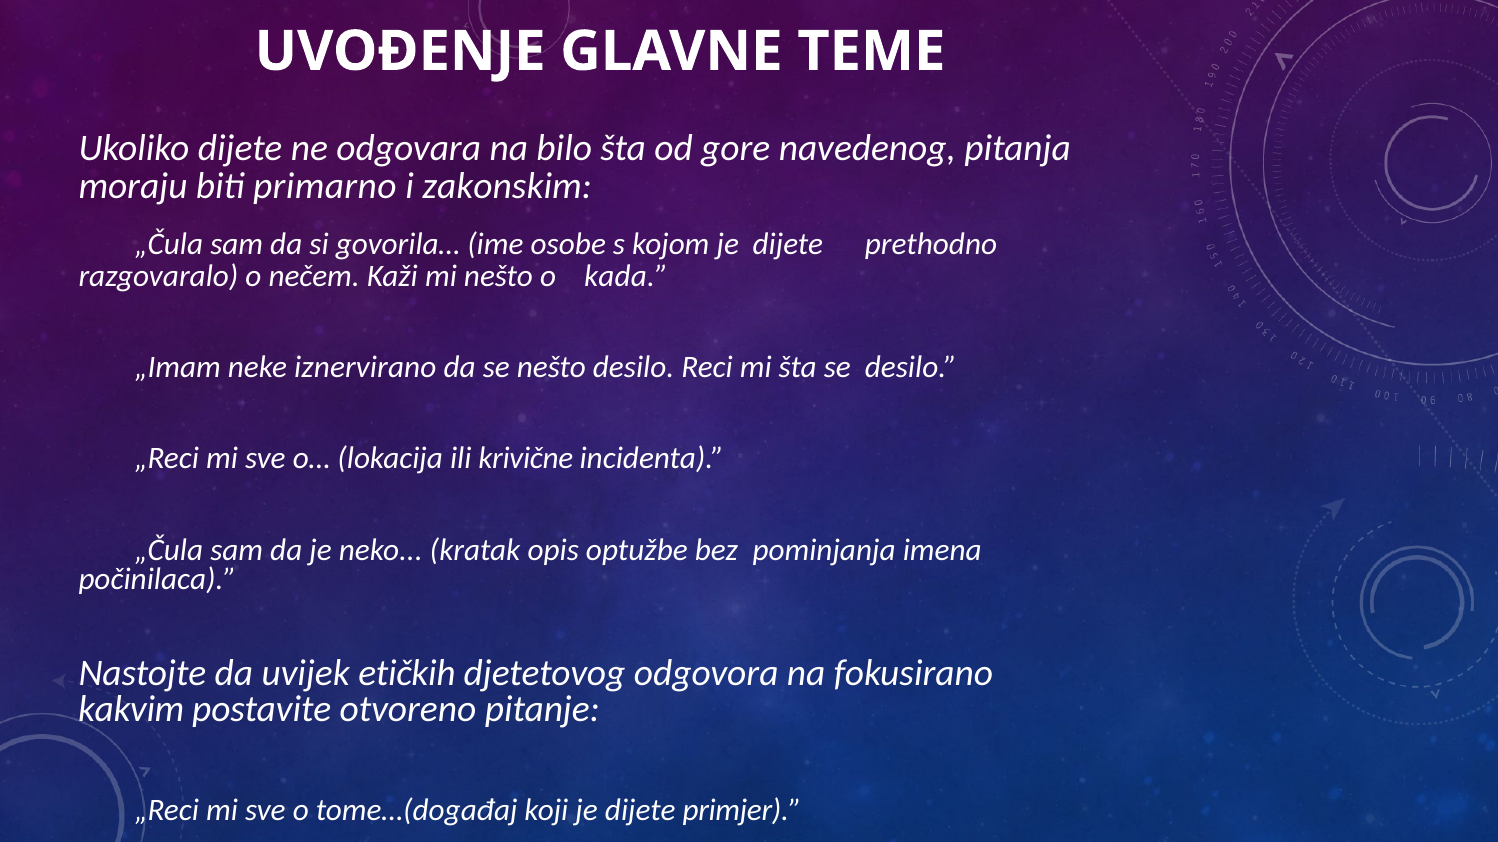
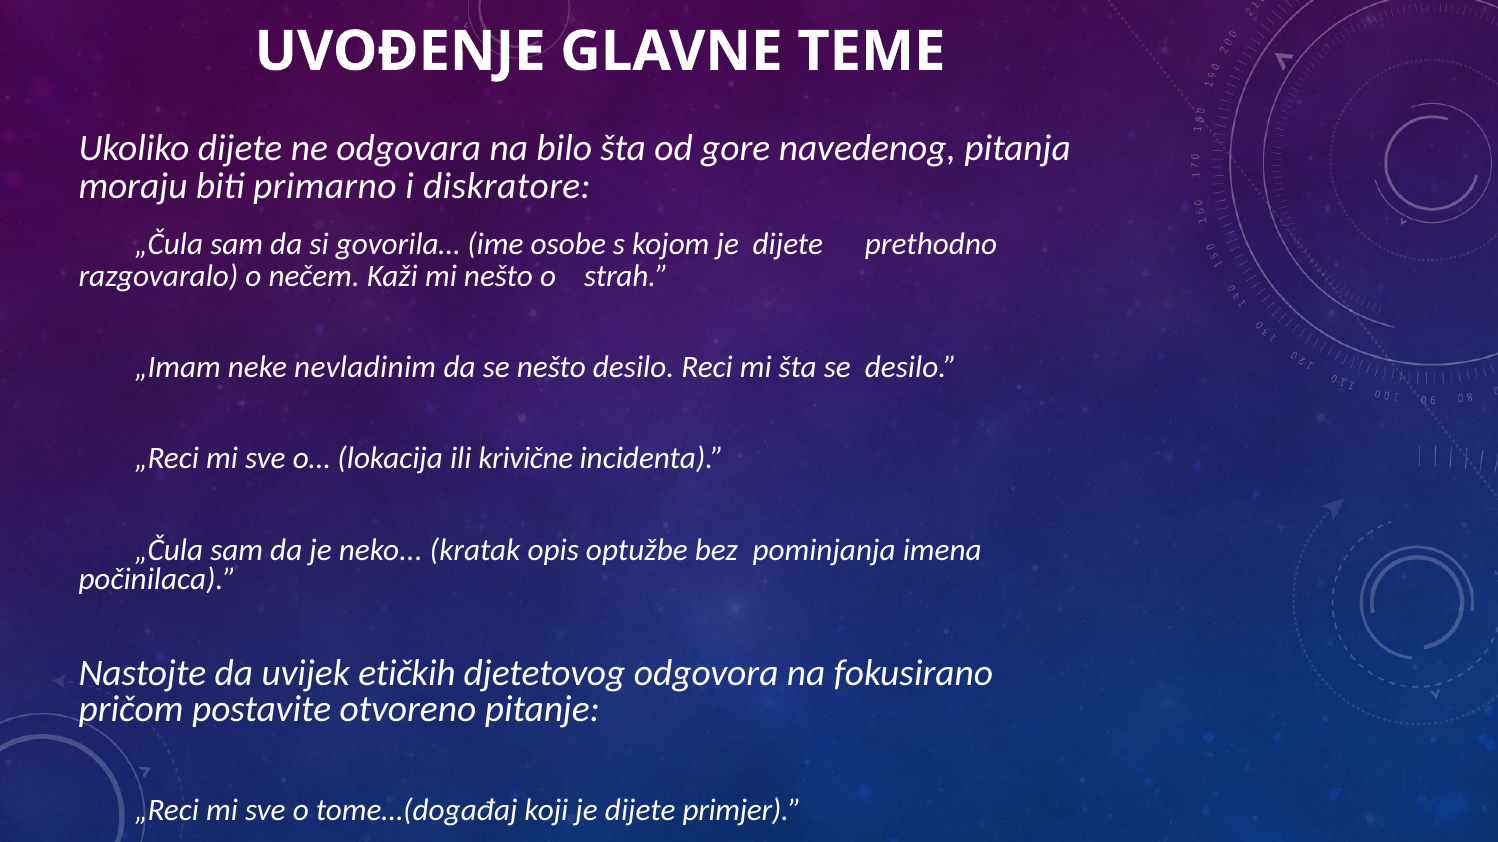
zakonskim: zakonskim -> diskratore
kada: kada -> strah
iznervirano: iznervirano -> nevladinim
kakvim: kakvim -> pričom
